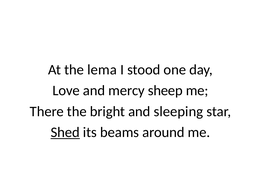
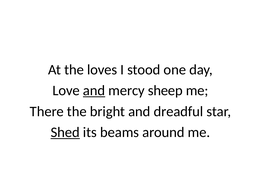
lema: lema -> loves
and at (94, 90) underline: none -> present
sleeping: sleeping -> dreadful
